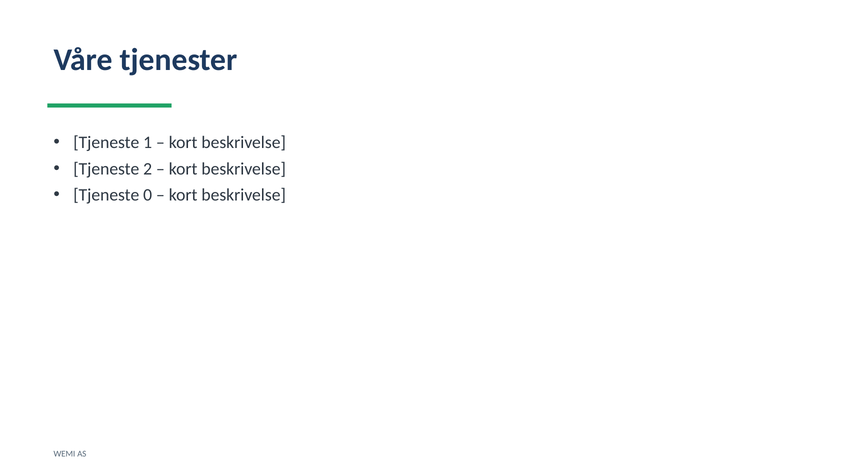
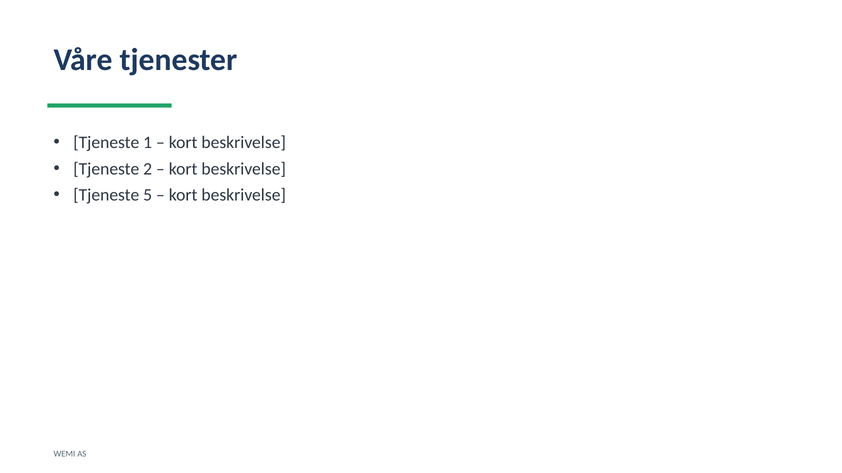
0: 0 -> 5
